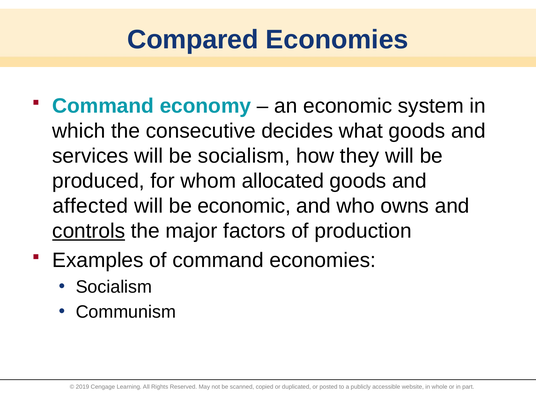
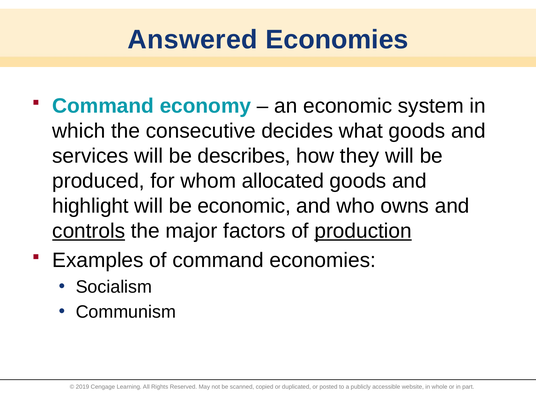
Compared: Compared -> Answered
be socialism: socialism -> describes
affected: affected -> highlight
production underline: none -> present
